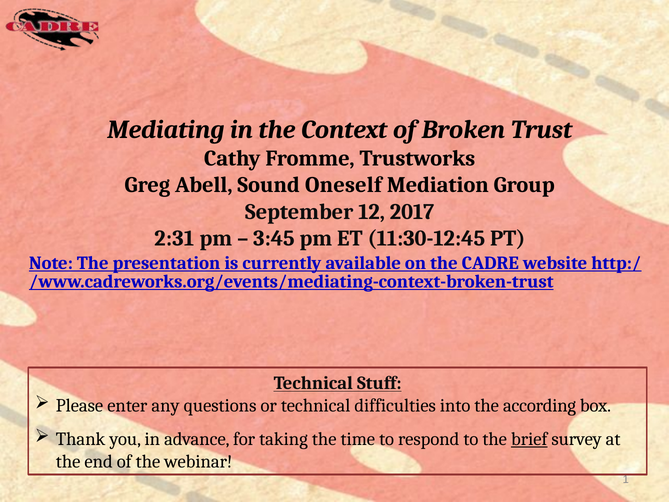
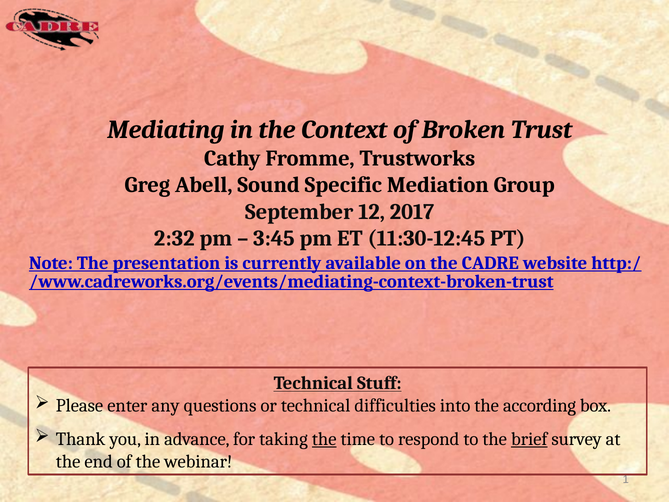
Oneself: Oneself -> Specific
2:31: 2:31 -> 2:32
the at (324, 439) underline: none -> present
